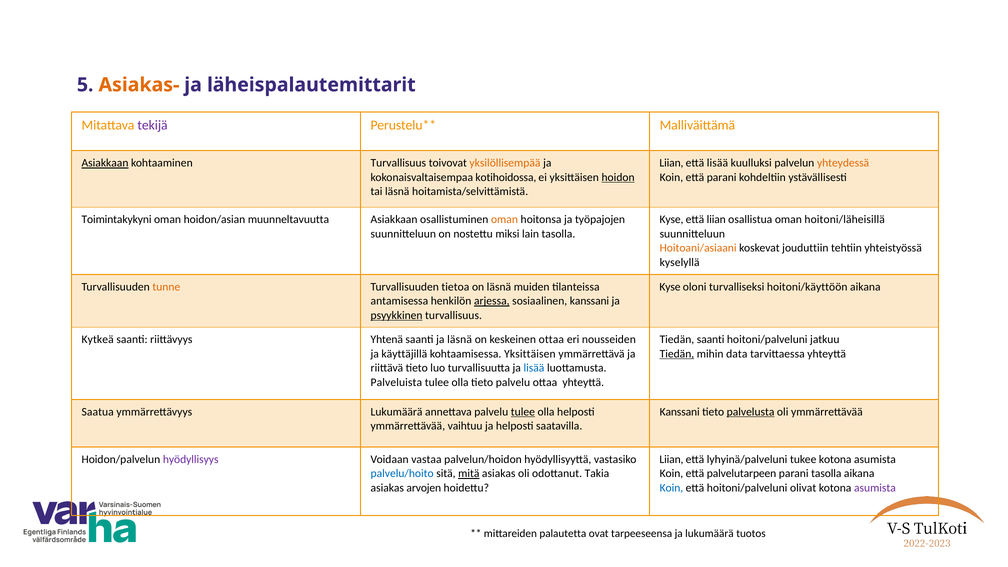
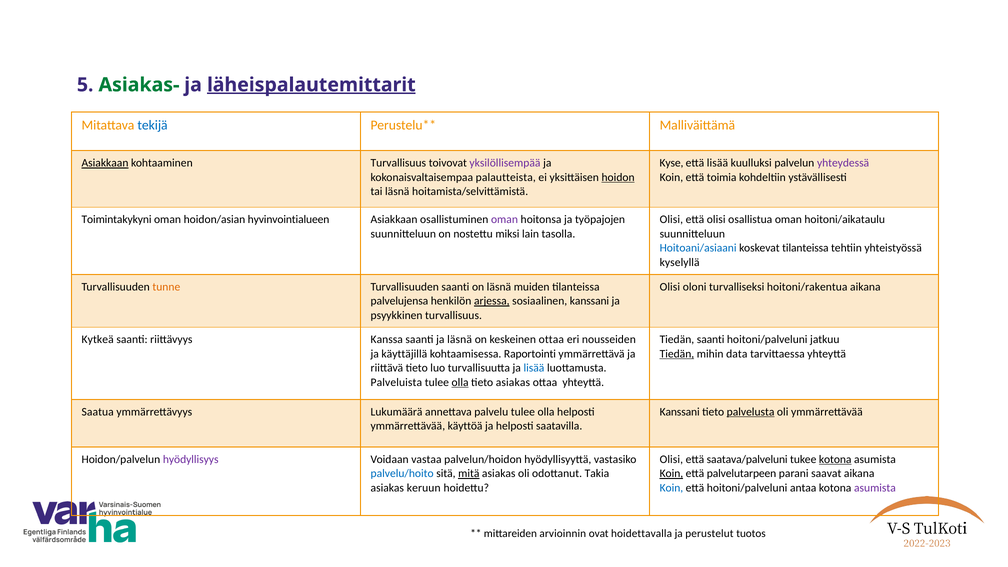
Asiakas- colour: orange -> green
läheispalautemittarit underline: none -> present
tekijä colour: purple -> blue
yksilöllisempää colour: orange -> purple
Liian at (671, 163): Liian -> Kyse
yhteydessä colour: orange -> purple
kotihoidossa: kotihoidossa -> palautteista
että parani: parani -> toimia
muunneltavuutta: muunneltavuutta -> hyvinvointialueen
oman at (504, 220) colour: orange -> purple
Kyse at (671, 220): Kyse -> Olisi
että liian: liian -> olisi
hoitoni/läheisillä: hoitoni/läheisillä -> hoitoni/aikataulu
Hoitoani/asiaani colour: orange -> blue
koskevat jouduttiin: jouduttiin -> tilanteissa
Turvallisuuden tietoa: tietoa -> saanti
Kyse at (670, 287): Kyse -> Olisi
hoitoni/käyttöön: hoitoni/käyttöön -> hoitoni/rakentua
antamisessa: antamisessa -> palvelujensa
psyykkinen underline: present -> none
Yhtenä: Yhtenä -> Kanssa
kohtaamisessa Yksittäisen: Yksittäisen -> Raportointi
olla at (460, 382) underline: none -> present
tieto palvelu: palvelu -> asiakas
tulee at (523, 412) underline: present -> none
vaihtuu: vaihtuu -> käyttöä
Liian at (671, 459): Liian -> Olisi
lyhyinä/palveluni: lyhyinä/palveluni -> saatava/palveluni
kotona at (835, 459) underline: none -> present
Koin at (671, 474) underline: none -> present
parani tasolla: tasolla -> saavat
arvojen: arvojen -> keruun
olivat: olivat -> antaa
palautetta: palautetta -> arvioinnin
tarpeeseensa: tarpeeseensa -> hoidettavalla
ja lukumäärä: lukumäärä -> perustelut
